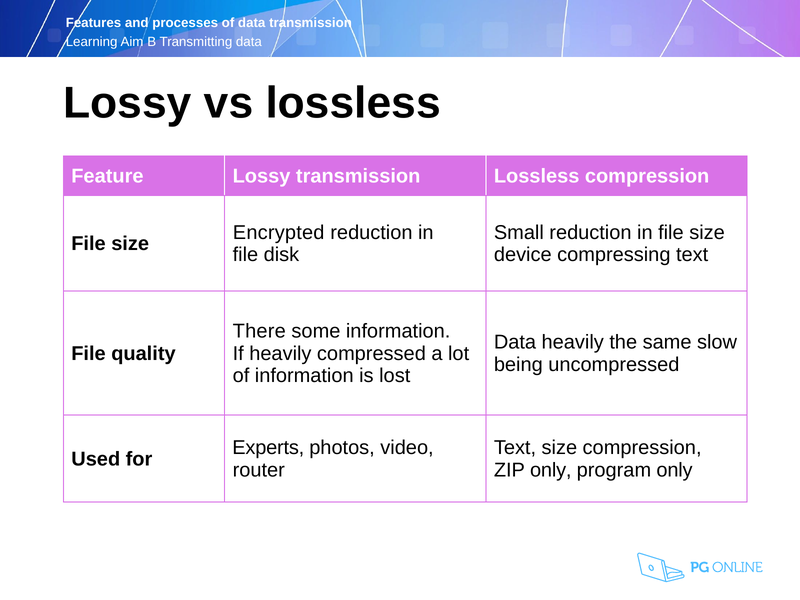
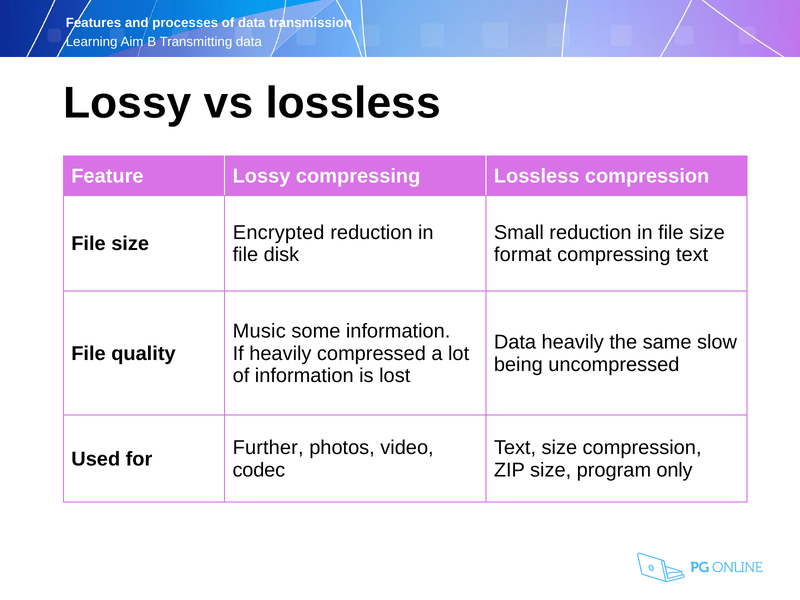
Lossy transmission: transmission -> compressing
device: device -> format
There: There -> Music
Experts: Experts -> Further
router: router -> codec
ZIP only: only -> size
